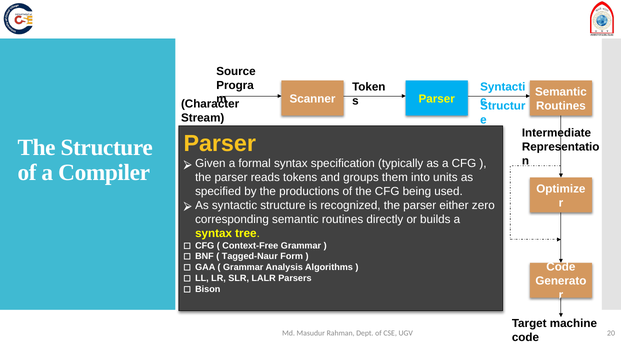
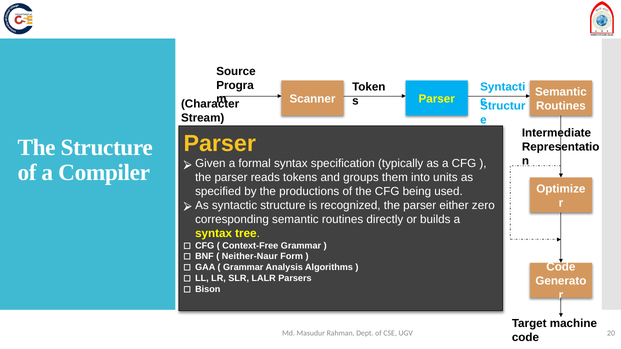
Tagged-Naur: Tagged-Naur -> Neither-Naur
